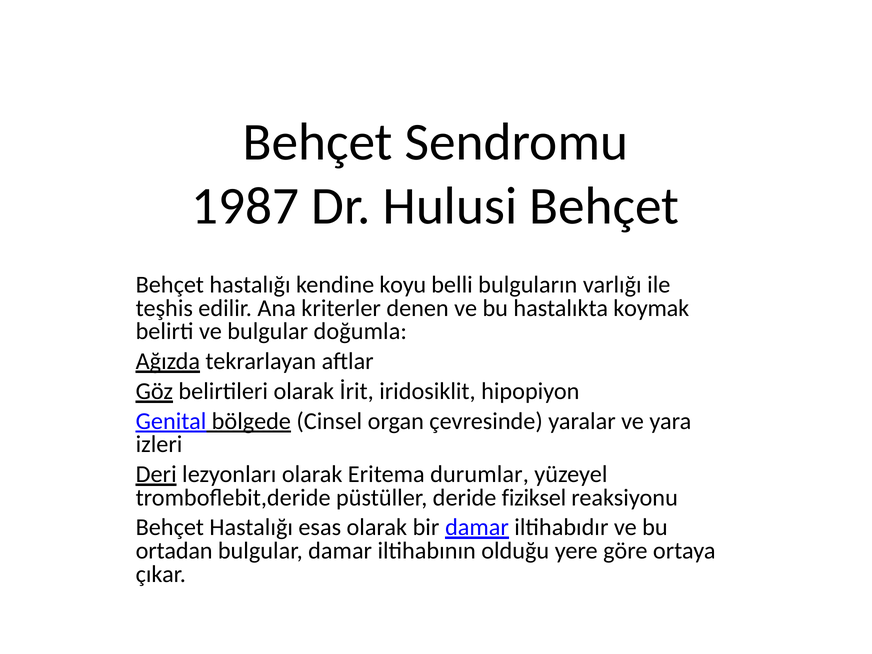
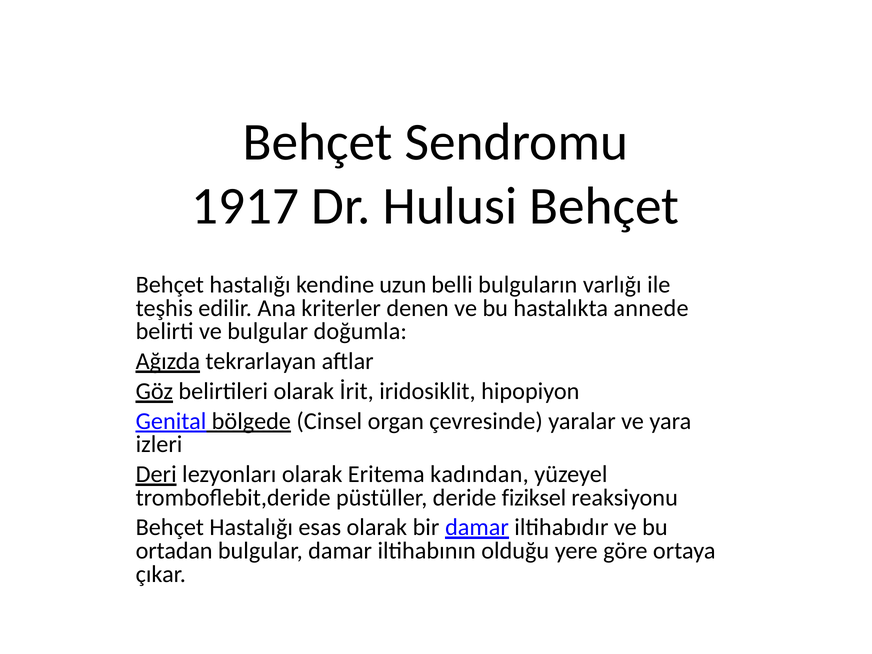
1987: 1987 -> 1917
koyu: koyu -> uzun
koymak: koymak -> annede
durumlar: durumlar -> kadından
